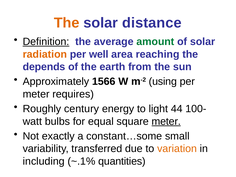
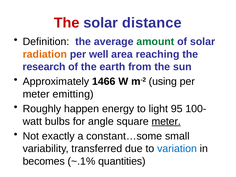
The at (67, 23) colour: orange -> red
Definition underline: present -> none
depends: depends -> research
1566: 1566 -> 1466
requires: requires -> emitting
century: century -> happen
44: 44 -> 95
equal: equal -> angle
variation colour: orange -> blue
including: including -> becomes
